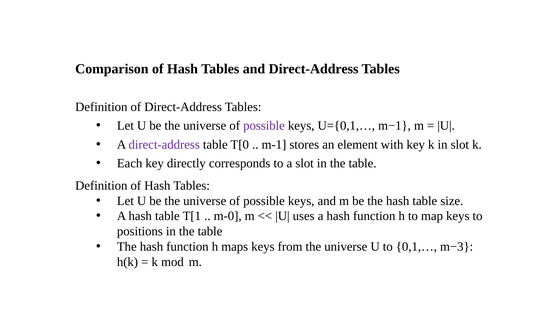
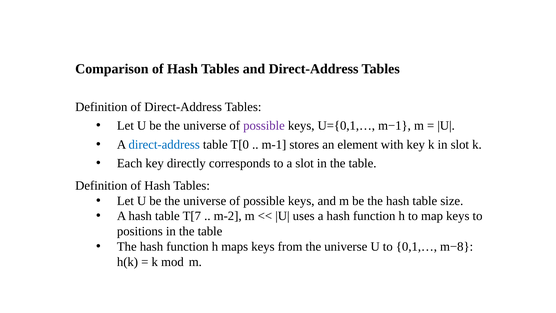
direct-address at (164, 144) colour: purple -> blue
T[1: T[1 -> T[7
m-0: m-0 -> m-2
m−3: m−3 -> m−8
